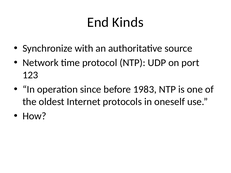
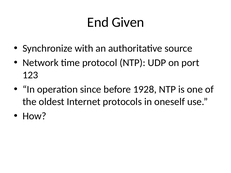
Kinds: Kinds -> Given
1983: 1983 -> 1928
